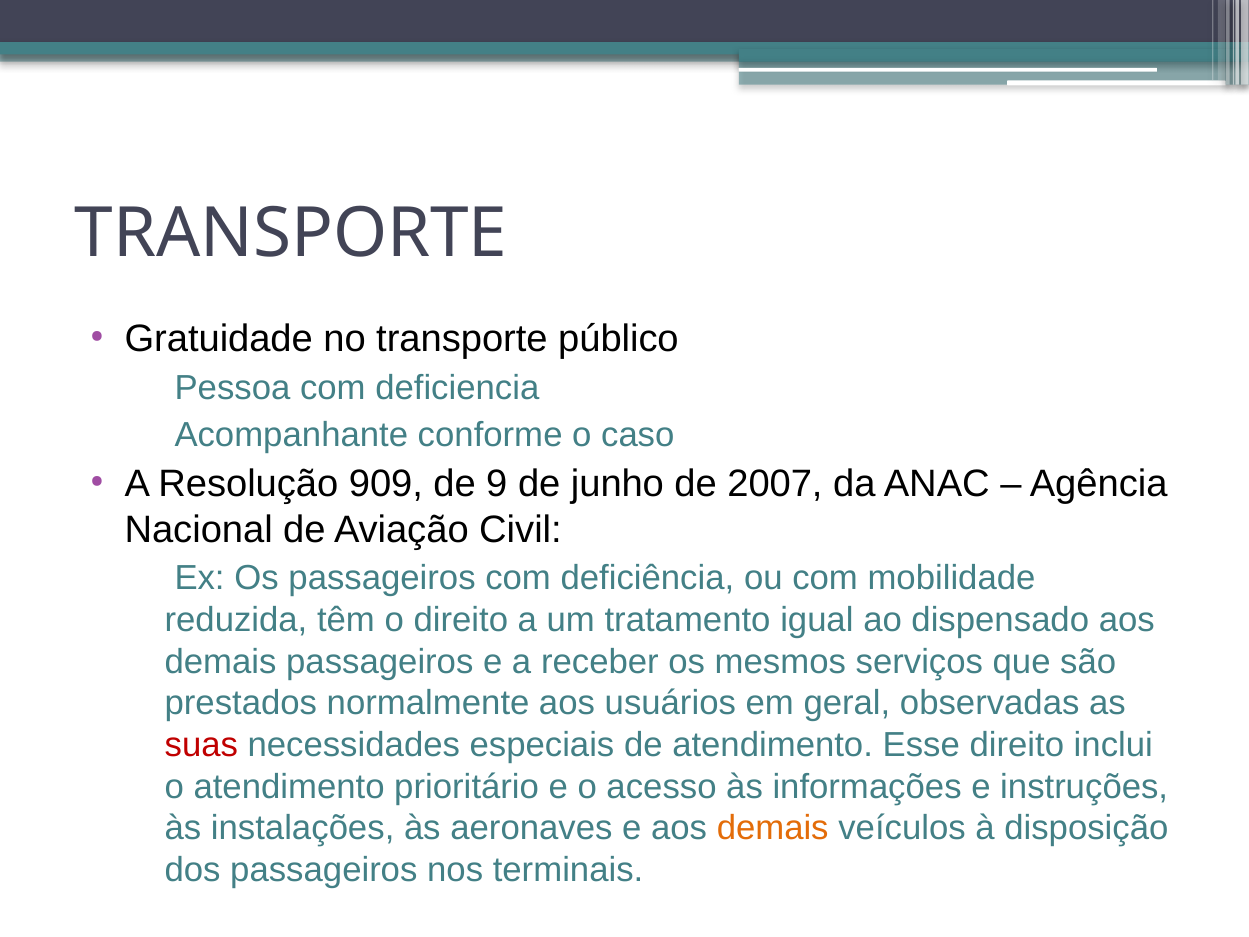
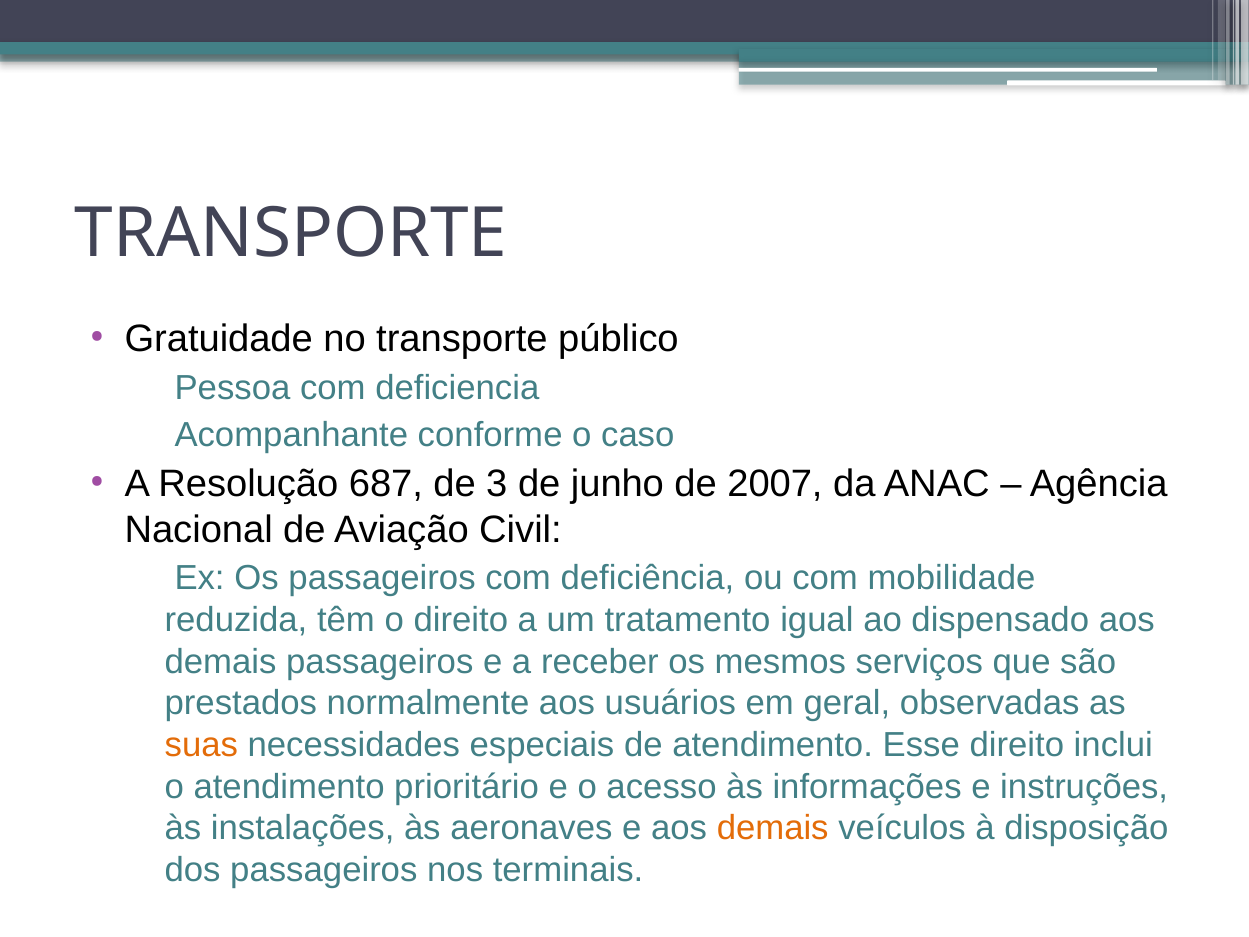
909: 909 -> 687
9: 9 -> 3
suas colour: red -> orange
